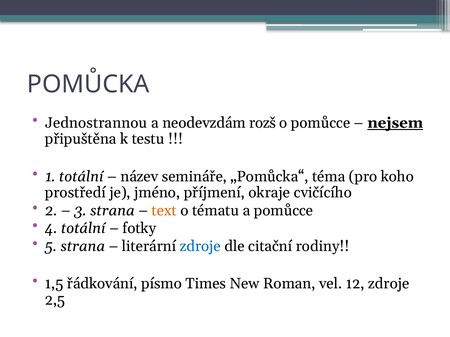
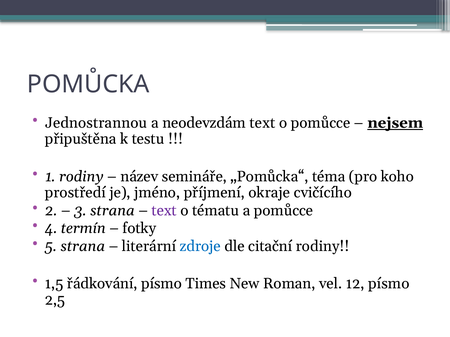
neodevzdám rozš: rozš -> text
1 totální: totální -> rodiny
text at (164, 211) colour: orange -> purple
4 totální: totální -> termín
12 zdroje: zdroje -> písmo
